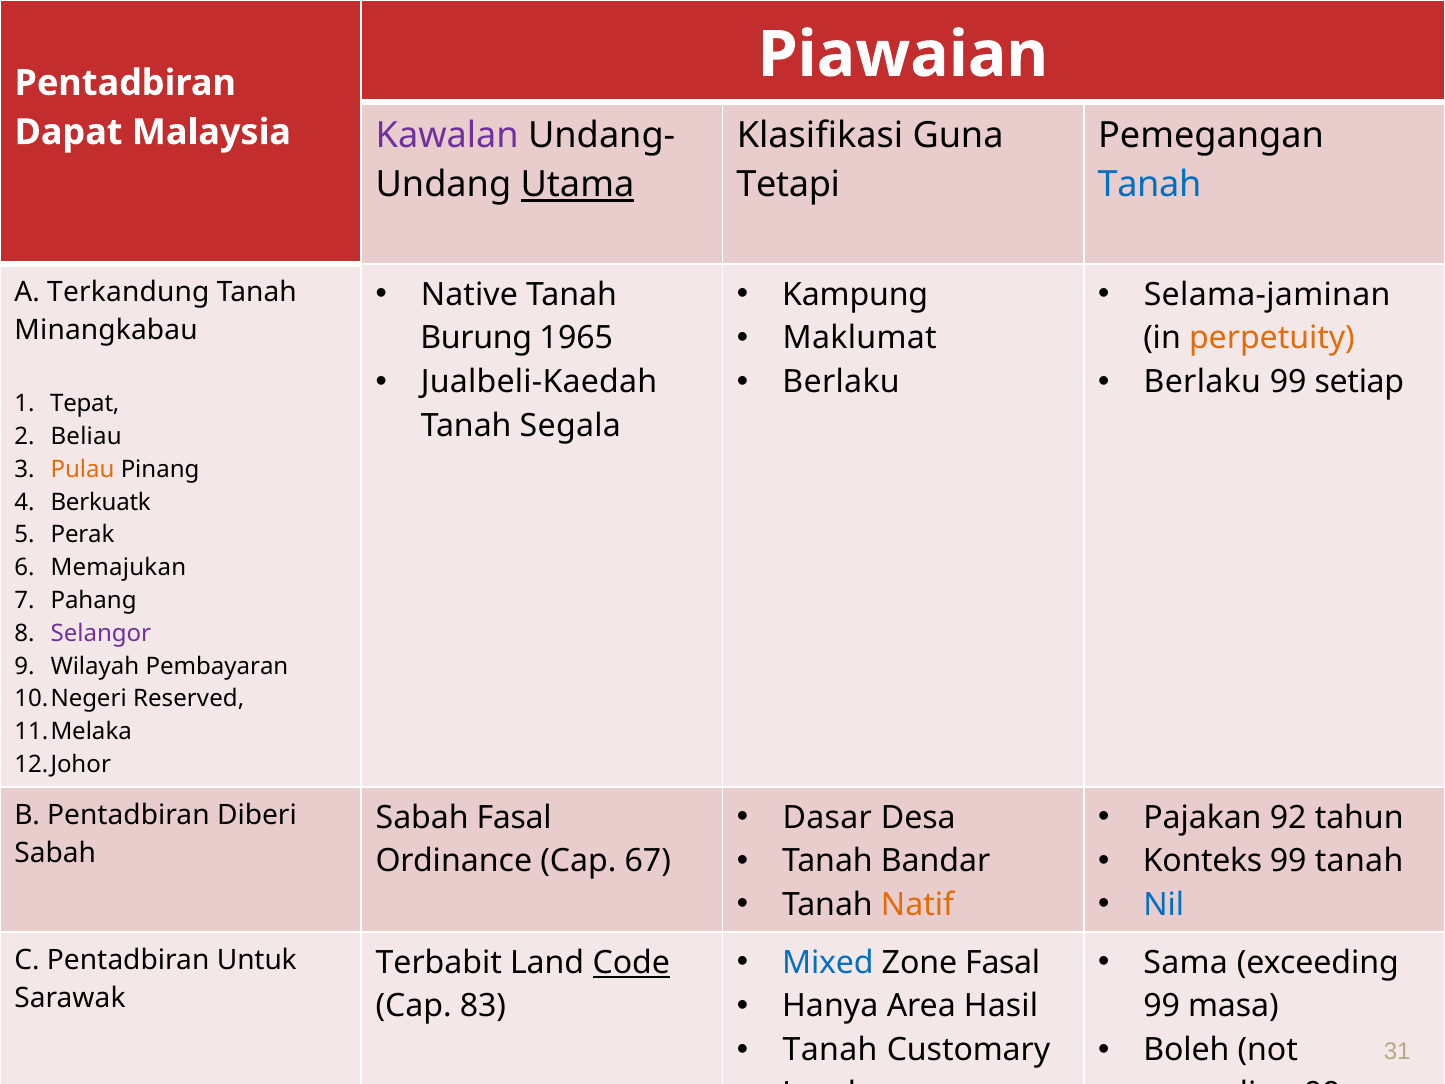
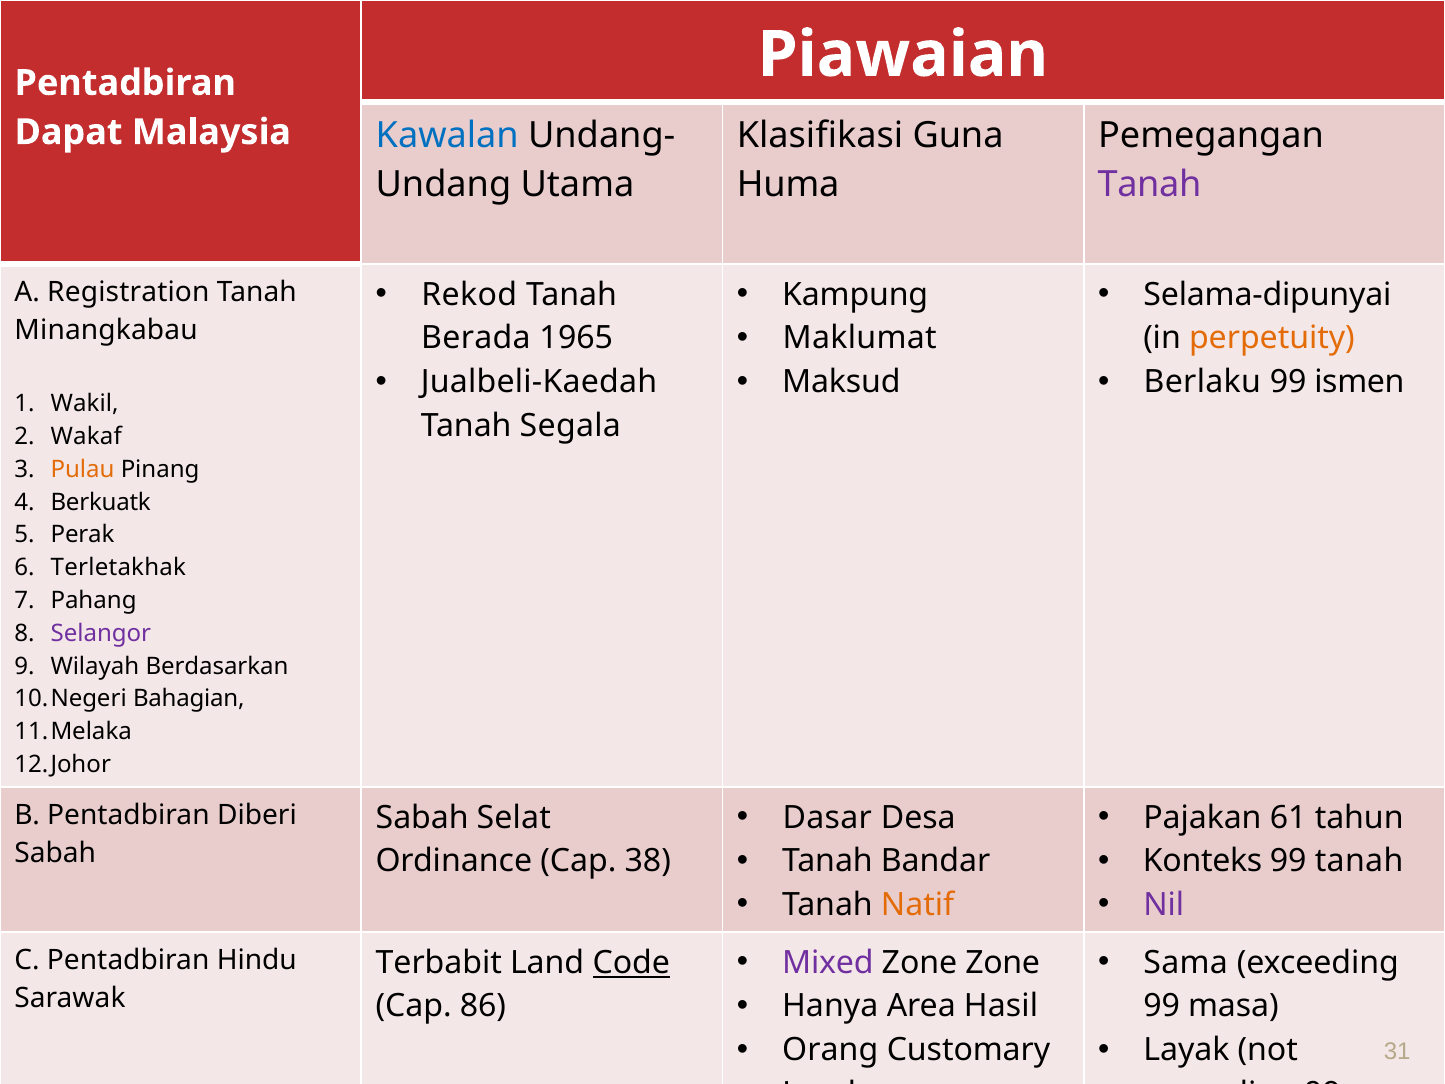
Kawalan colour: purple -> blue
Utama underline: present -> none
Tetapi: Tetapi -> Huma
Tanah at (1149, 185) colour: blue -> purple
Native: Native -> Rekod
Selama-jaminan: Selama-jaminan -> Selama-dipunyai
Terkandung: Terkandung -> Registration
Burung: Burung -> Berada
Berlaku at (841, 382): Berlaku -> Maksud
setiap: setiap -> ismen
Tepat: Tepat -> Wakil
Beliau: Beliau -> Wakaf
Memajukan: Memajukan -> Terletakhak
Pembayaran: Pembayaran -> Berdasarkan
Reserved at (189, 699): Reserved -> Bahagian
92: 92 -> 61
Sabah Fasal: Fasal -> Selat
67: 67 -> 38
Nil colour: blue -> purple
Mixed colour: blue -> purple
Zone Fasal: Fasal -> Zone
Untuk: Untuk -> Hindu
83: 83 -> 86
Tanah at (830, 1050): Tanah -> Orang
Boleh: Boleh -> Layak
